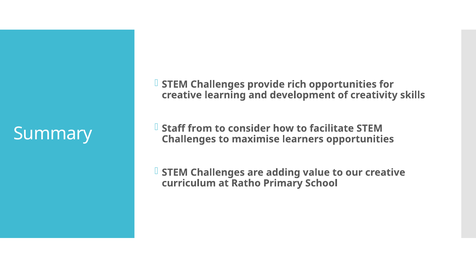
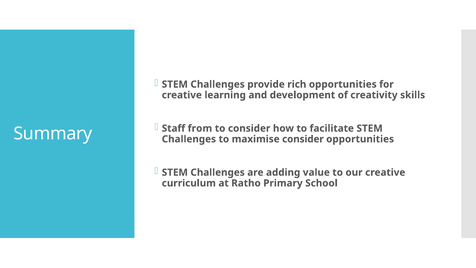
maximise learners: learners -> consider
